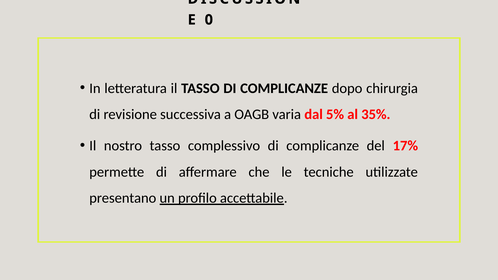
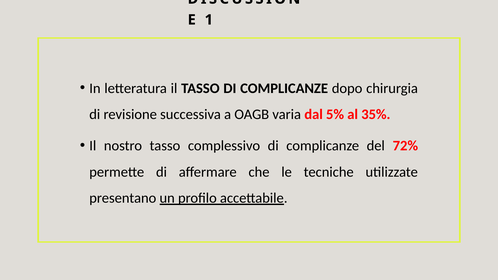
0: 0 -> 1
17%: 17% -> 72%
